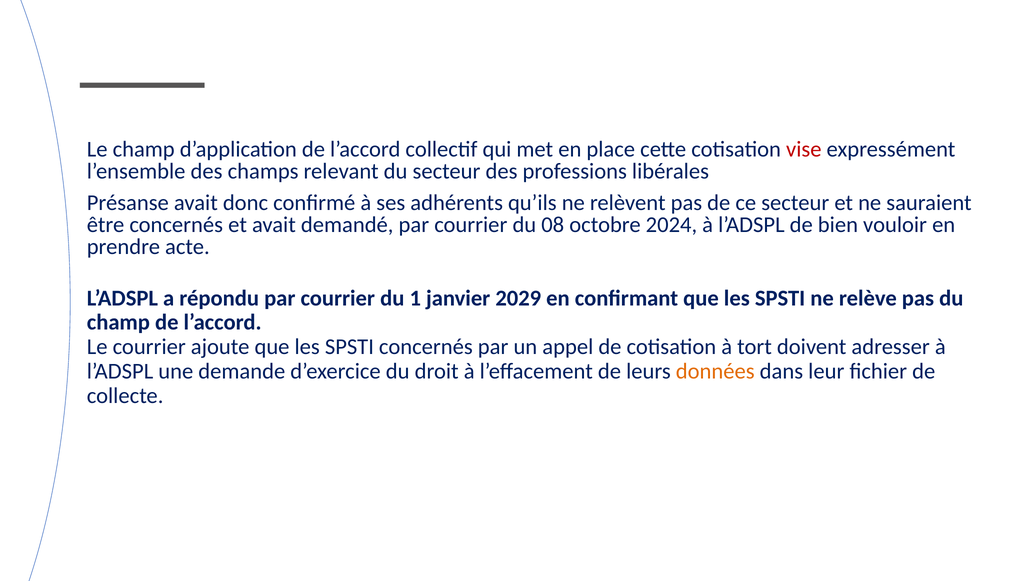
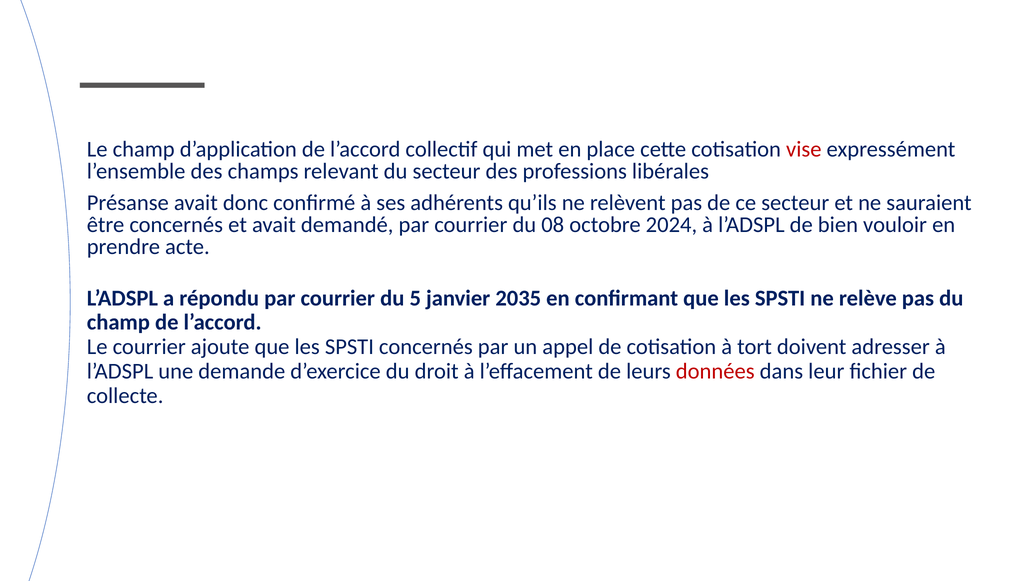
1: 1 -> 5
2029: 2029 -> 2035
données colour: orange -> red
